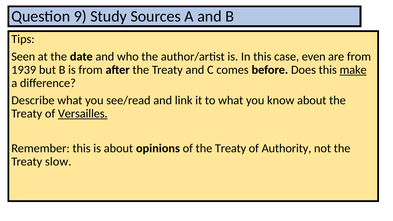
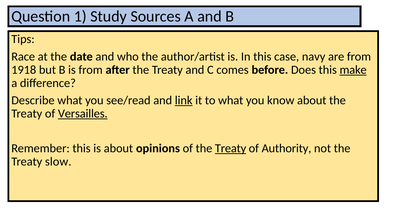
9: 9 -> 1
Seen: Seen -> Race
even: even -> navy
1939: 1939 -> 1918
link underline: none -> present
Treaty at (231, 148) underline: none -> present
